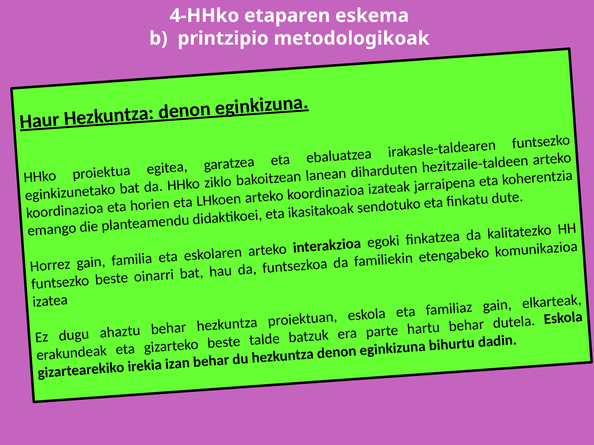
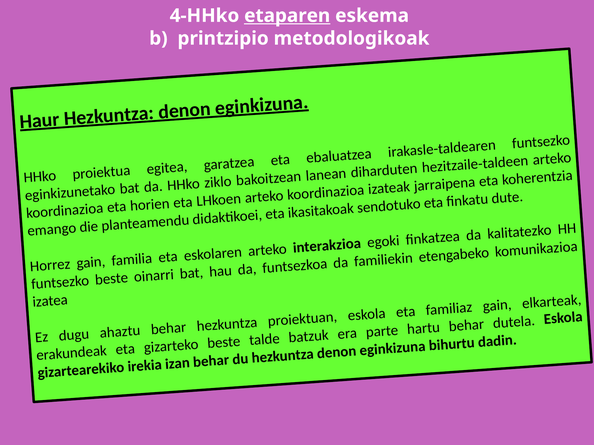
etaparen underline: none -> present
